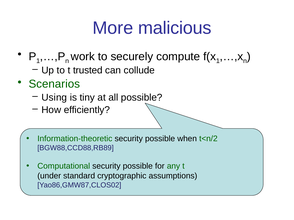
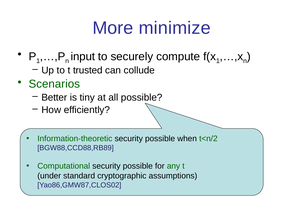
malicious: malicious -> minimize
work: work -> input
Using: Using -> Better
